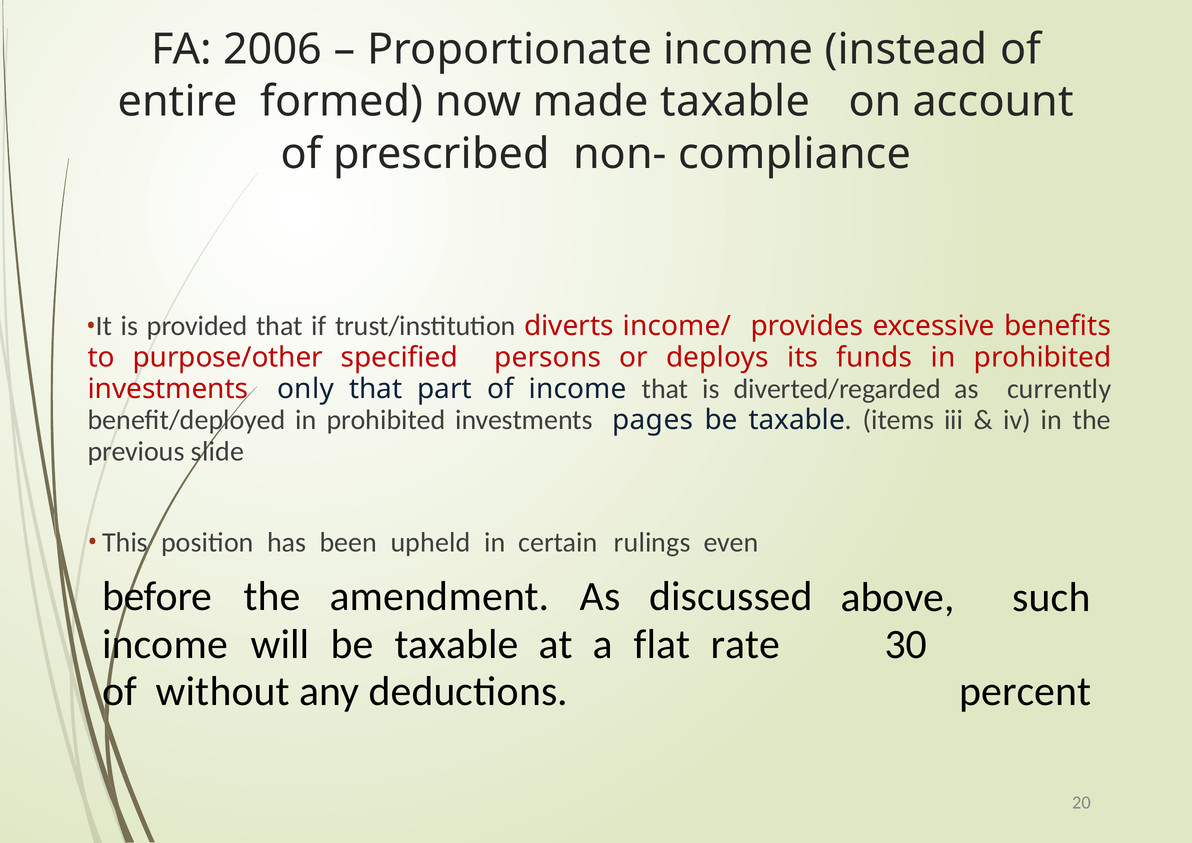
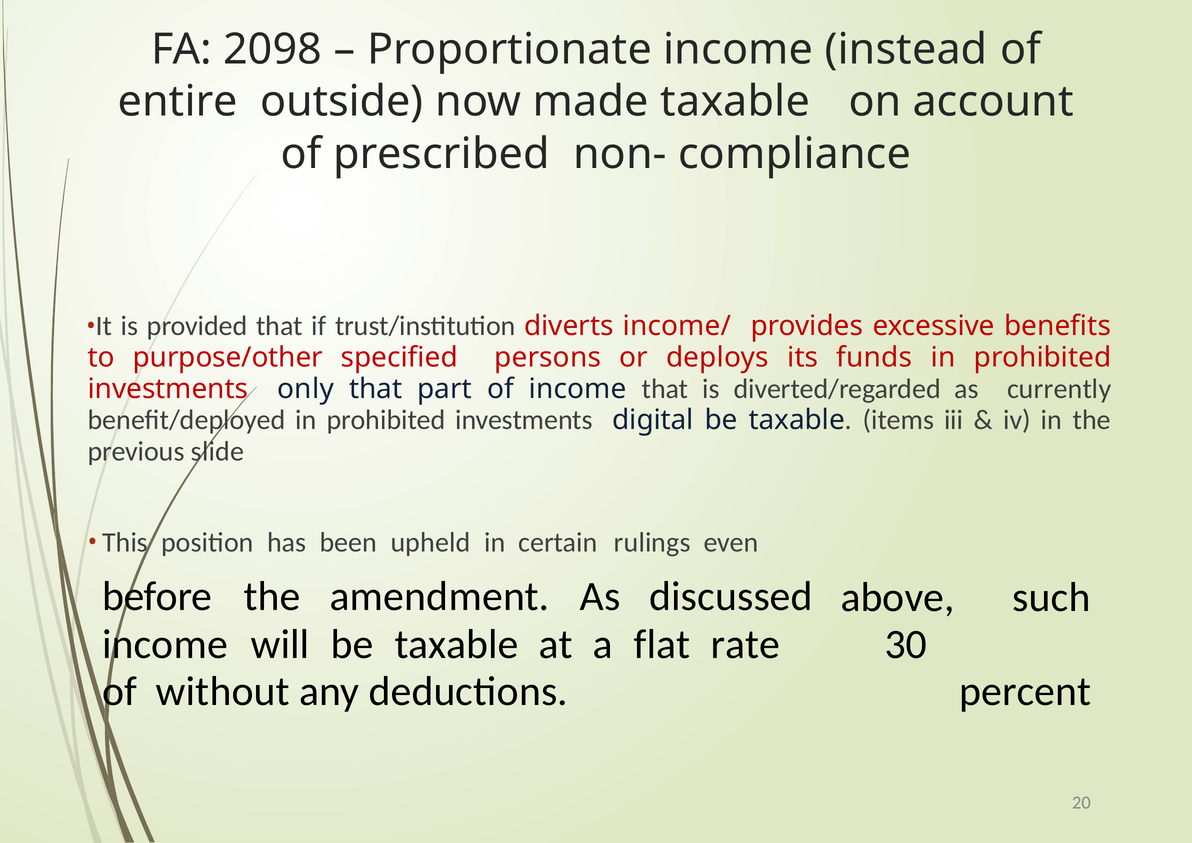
2006: 2006 -> 2098
formed: formed -> outside
pages: pages -> digital
